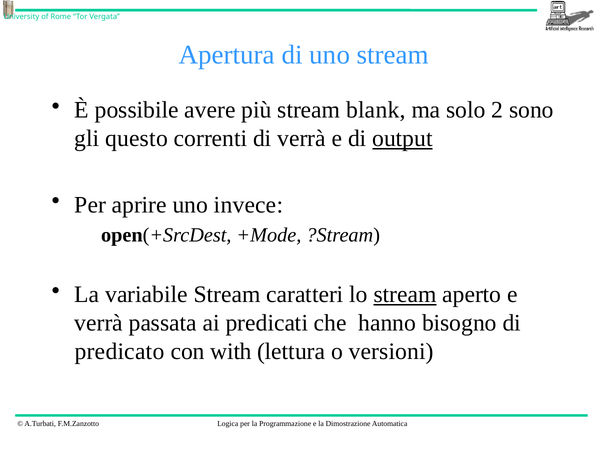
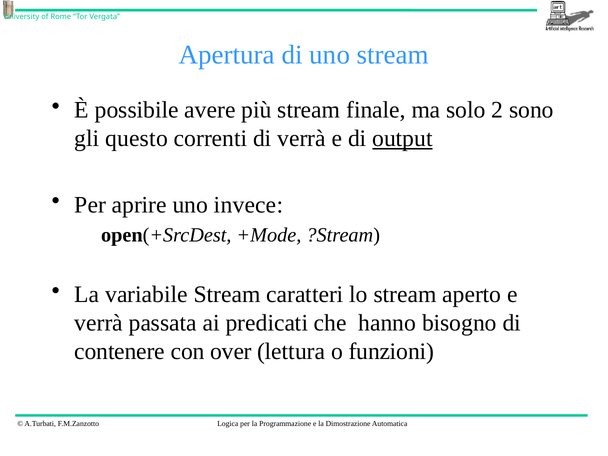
blank: blank -> finale
stream at (405, 295) underline: present -> none
predicato: predicato -> contenere
with: with -> over
versioni: versioni -> funzioni
